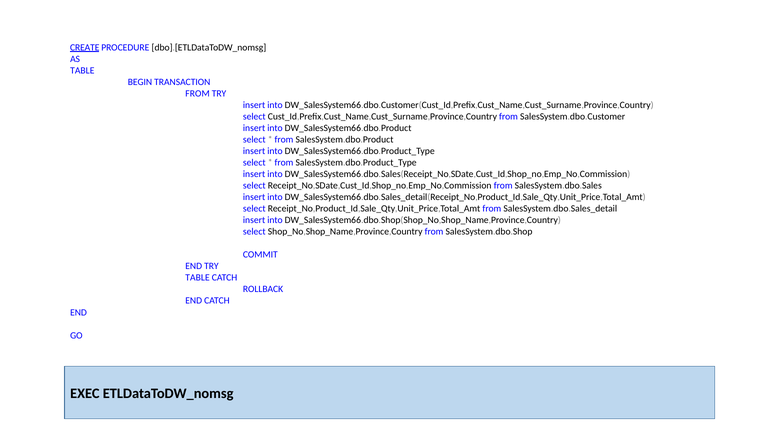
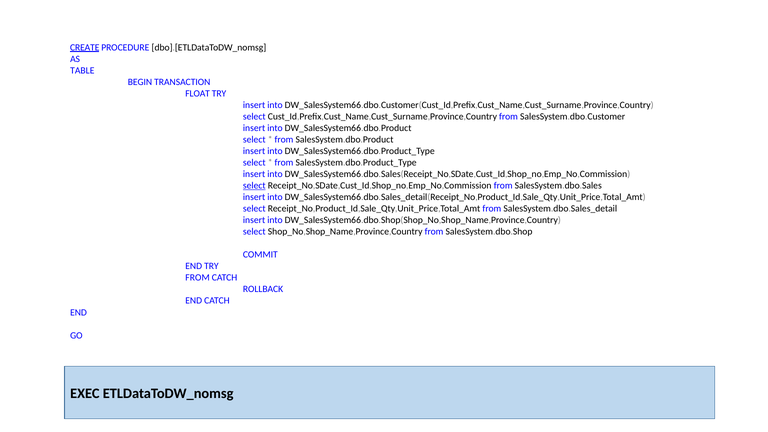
FROM at (198, 93): FROM -> FLOAT
select at (254, 186) underline: none -> present
TABLE at (198, 278): TABLE -> FROM
